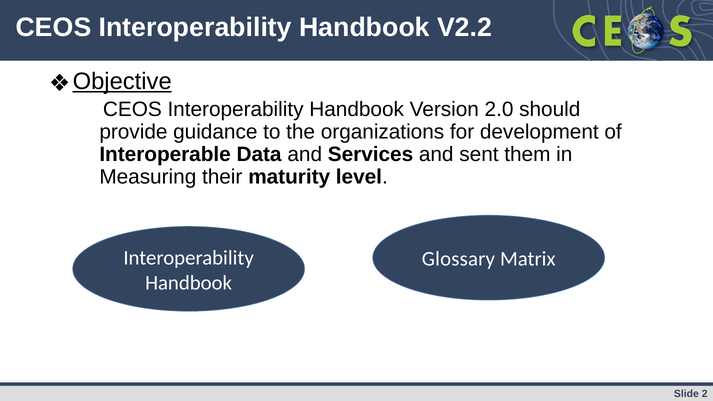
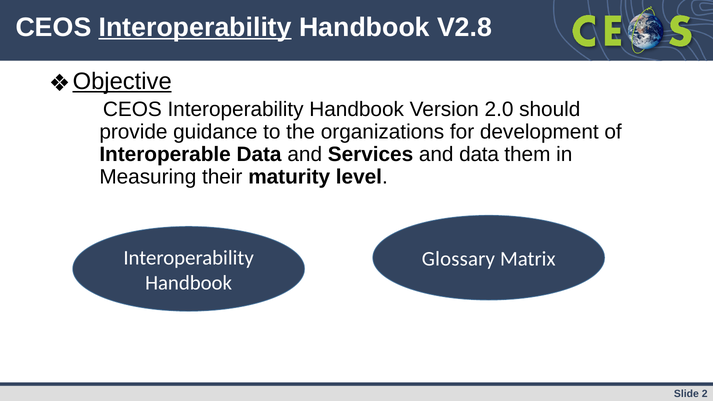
Interoperability at (195, 27) underline: none -> present
V2.2: V2.2 -> V2.8
and sent: sent -> data
